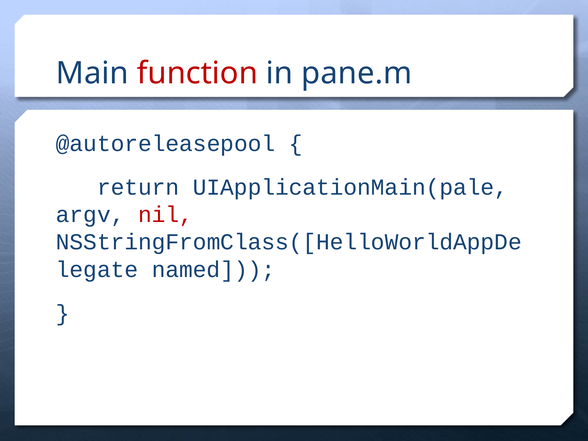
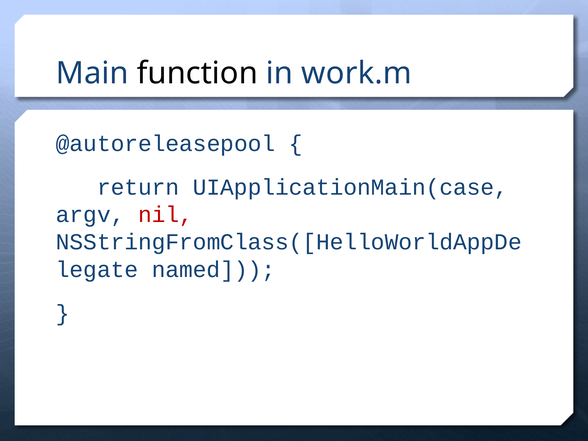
function colour: red -> black
pane.m: pane.m -> work.m
UIApplicationMain(pale: UIApplicationMain(pale -> UIApplicationMain(case
